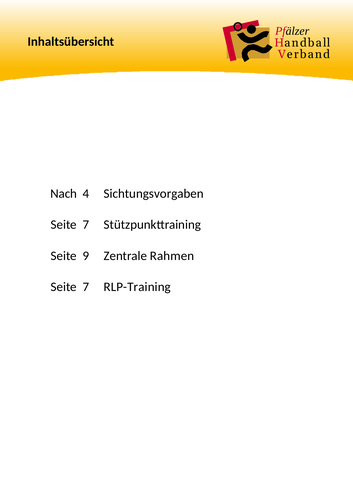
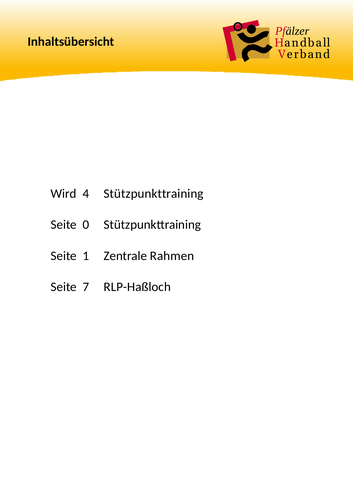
Nach: Nach -> Wird
4 Sichtungsvorgaben: Sichtungsvorgaben -> Stützpunkttraining
7 at (86, 225): 7 -> 0
9: 9 -> 1
RLP-Training: RLP-Training -> RLP-Haßloch
